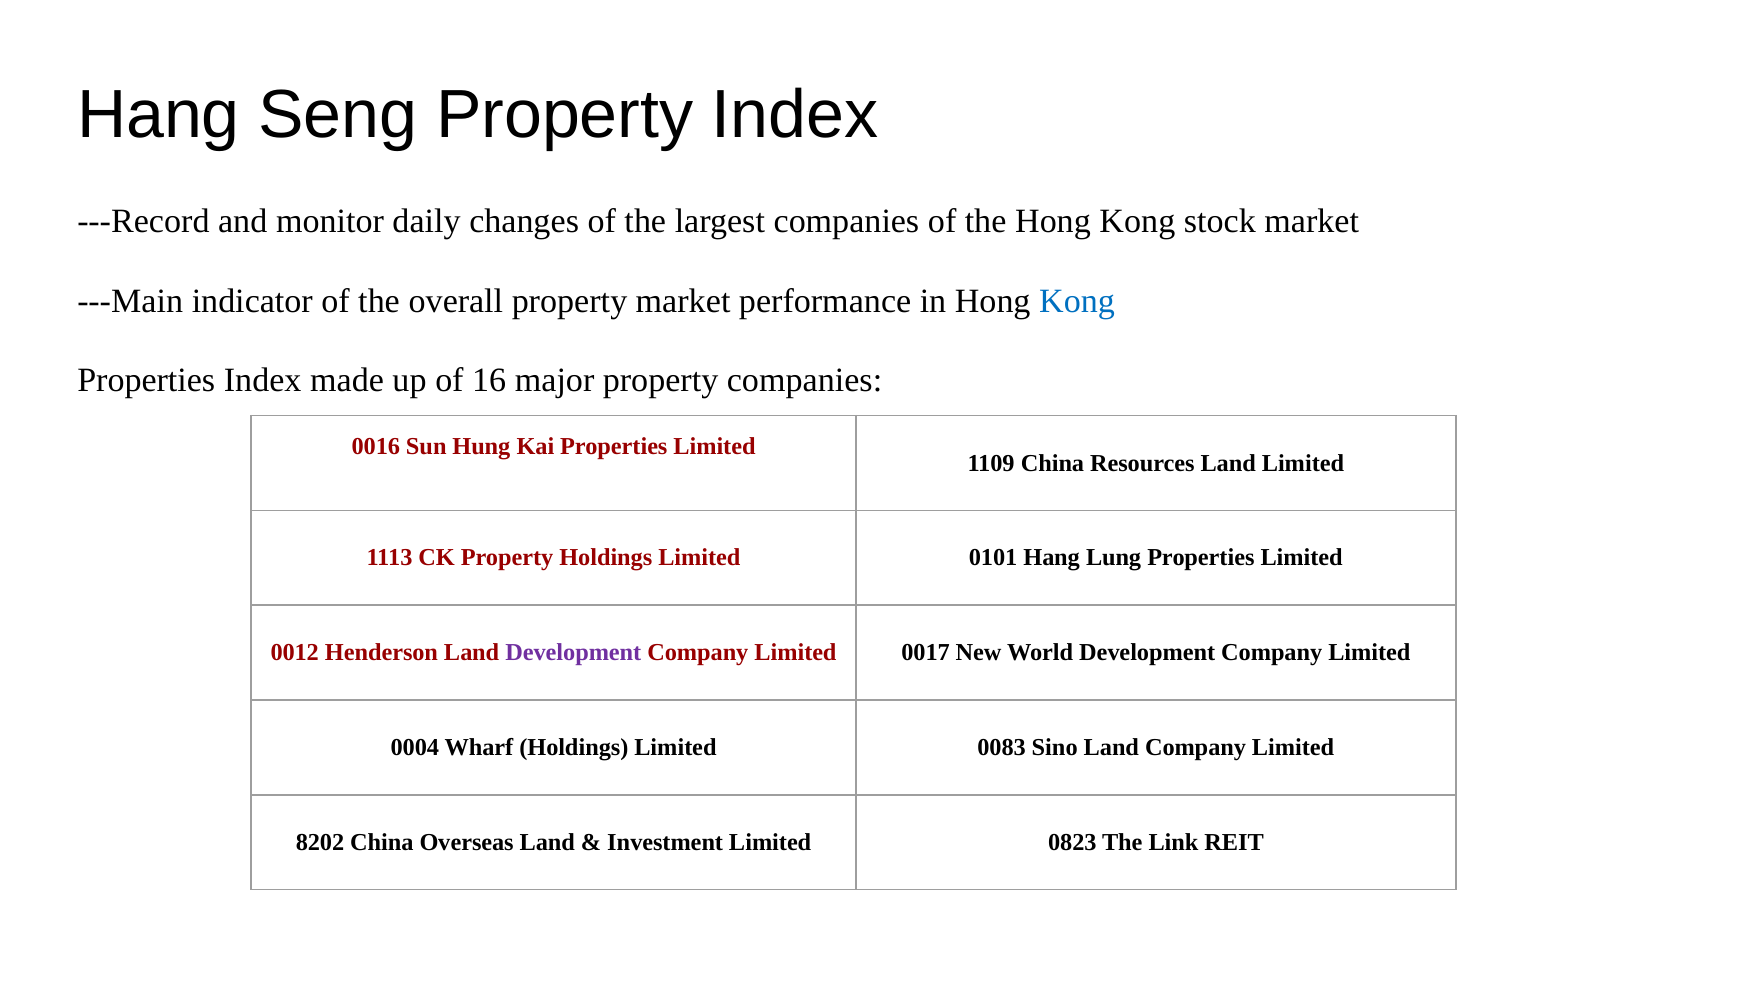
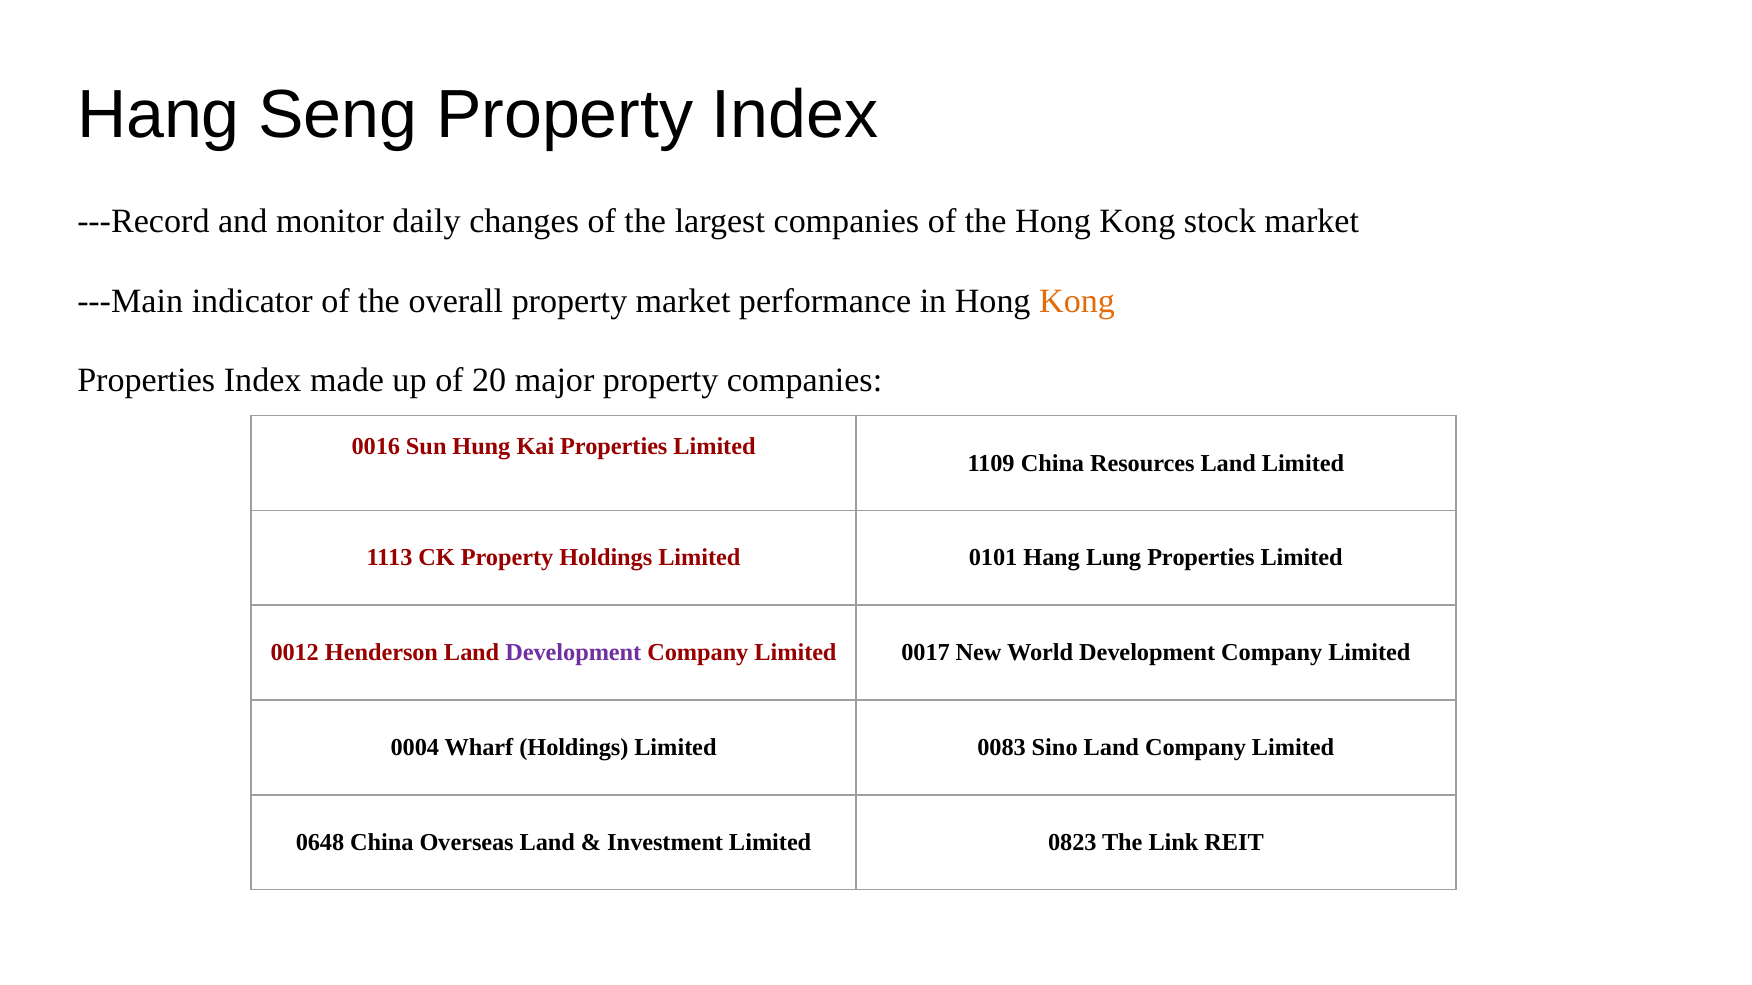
Kong at (1077, 301) colour: blue -> orange
16: 16 -> 20
8202: 8202 -> 0648
